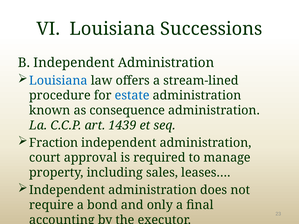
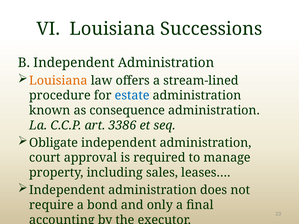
Louisiana at (58, 81) colour: blue -> orange
1439: 1439 -> 3386
Fraction: Fraction -> Obligate
